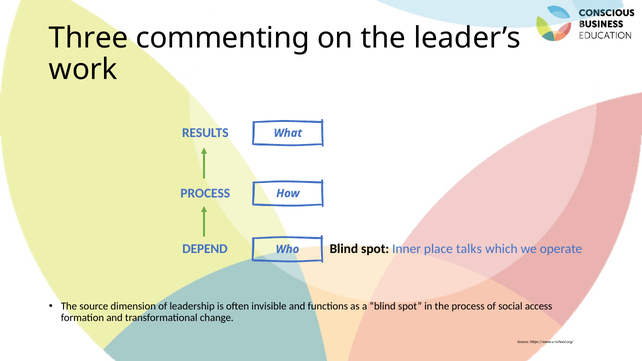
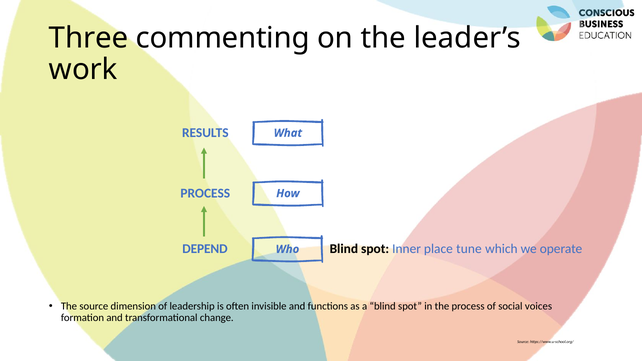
talks: talks -> tune
access: access -> voices
